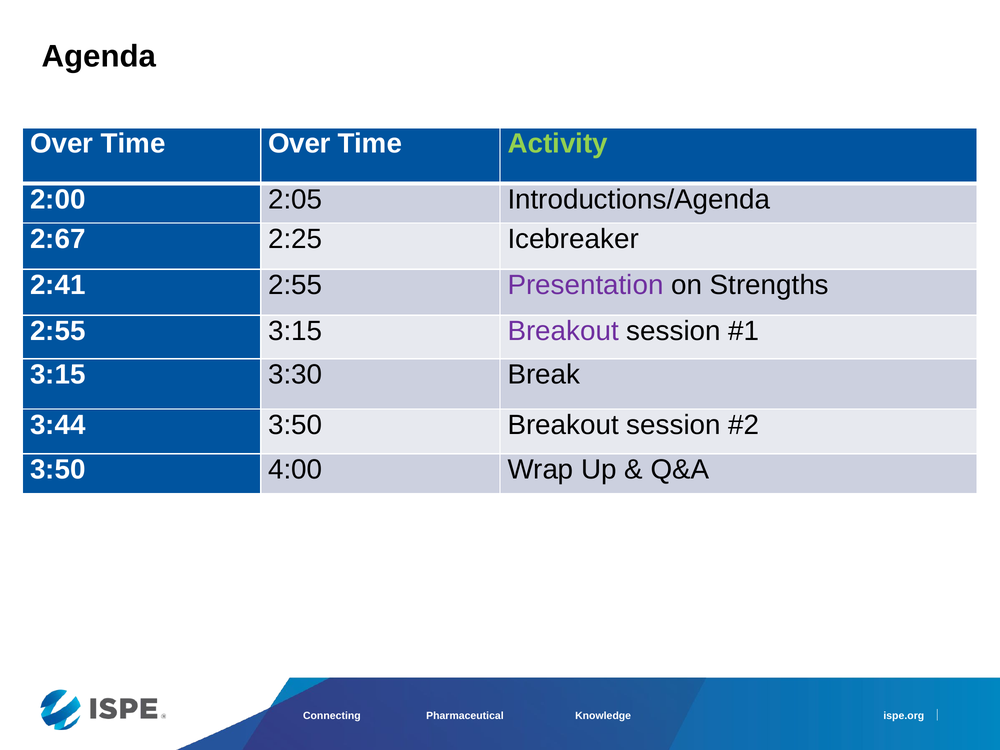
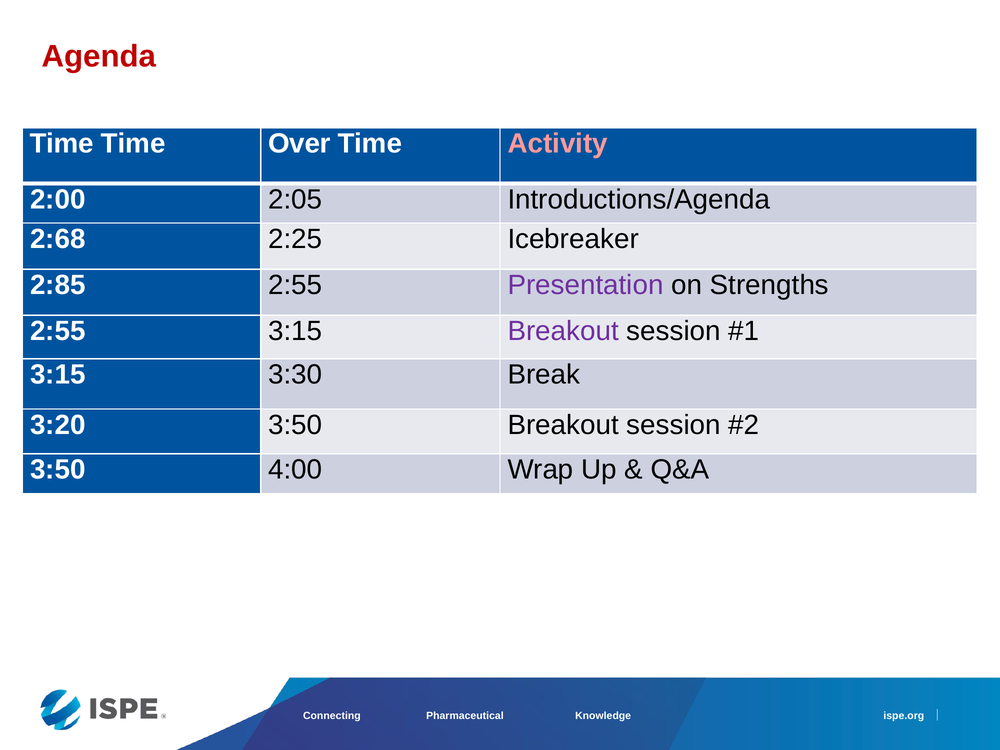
Agenda colour: black -> red
Over at (62, 144): Over -> Time
Activity colour: light green -> pink
2:67: 2:67 -> 2:68
2:41: 2:41 -> 2:85
3:44: 3:44 -> 3:20
